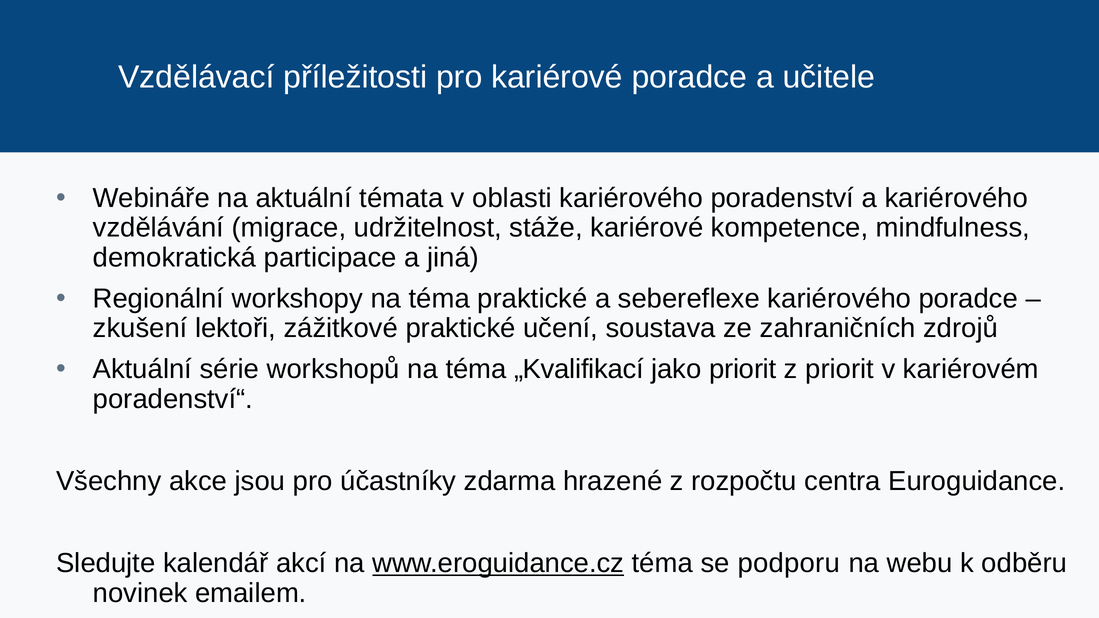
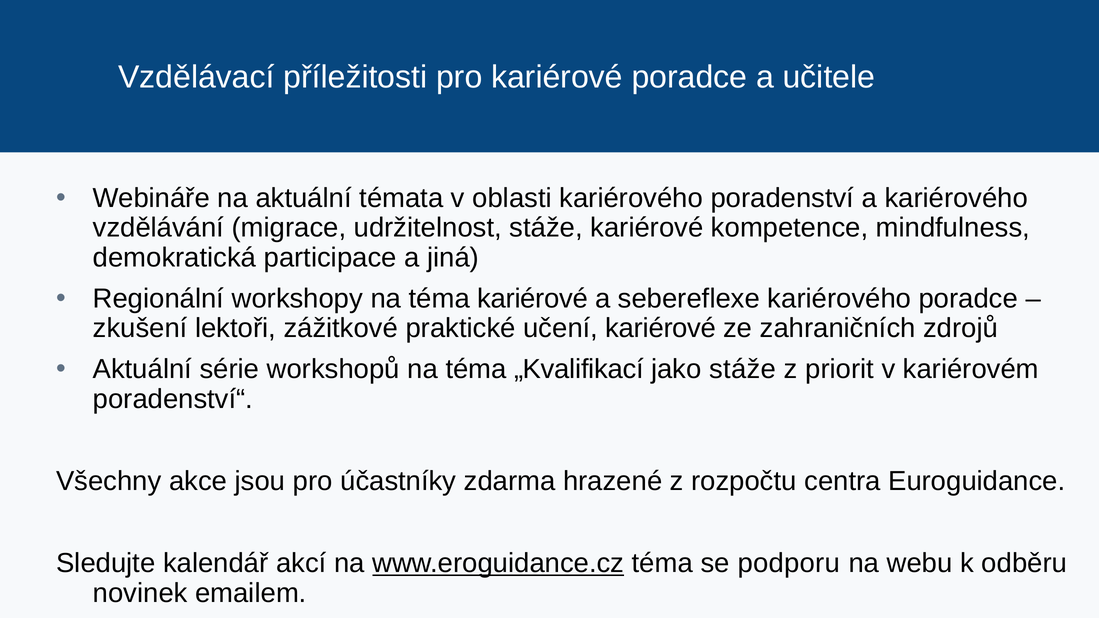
téma praktické: praktické -> kariérové
učení soustava: soustava -> kariérové
jako priorit: priorit -> stáže
